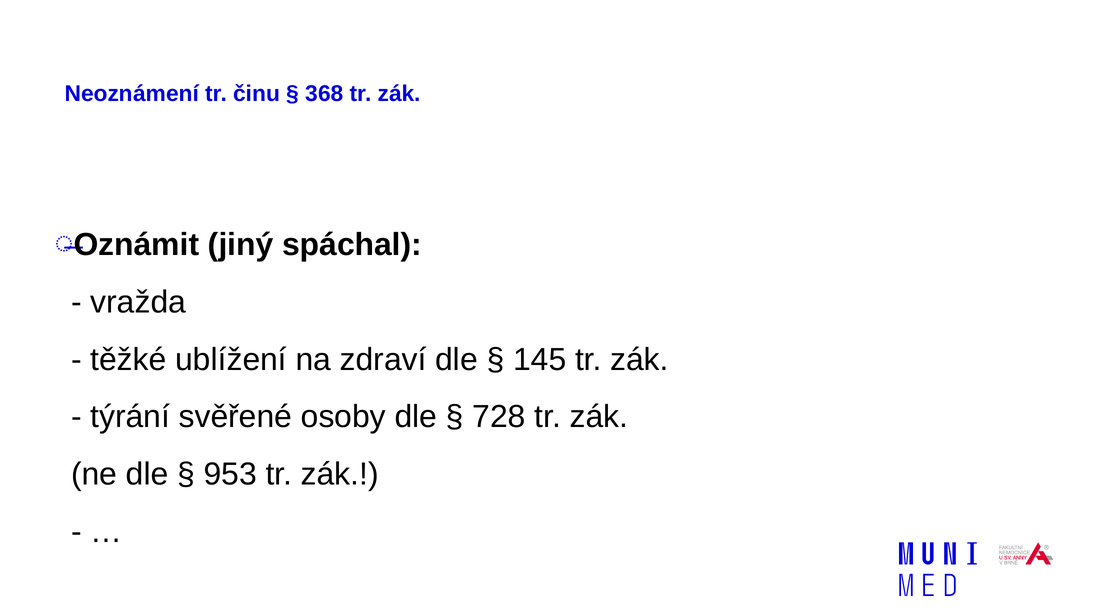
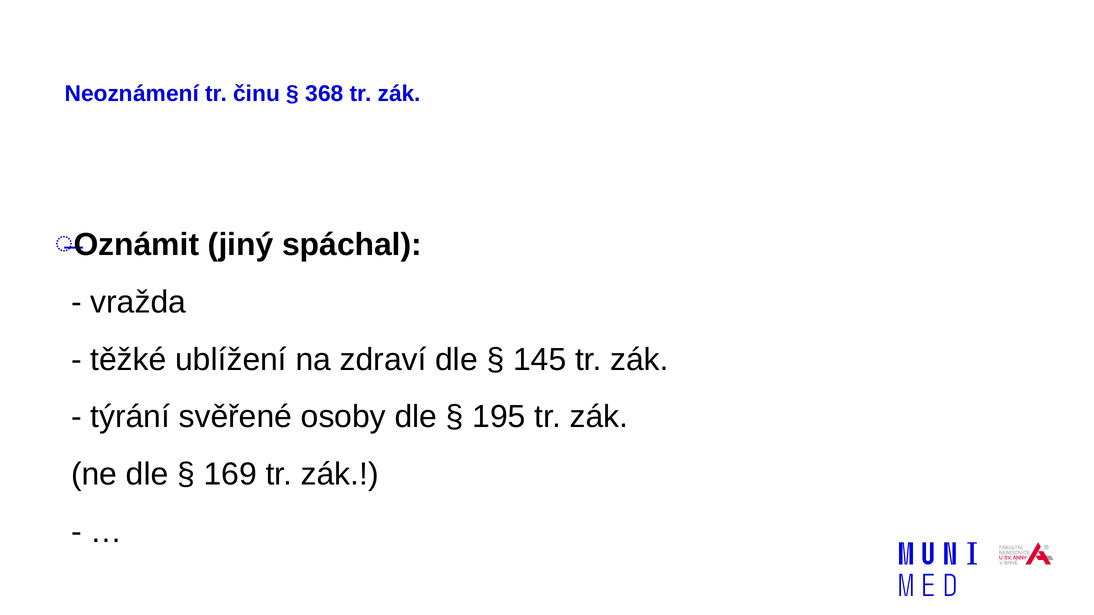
728: 728 -> 195
953: 953 -> 169
